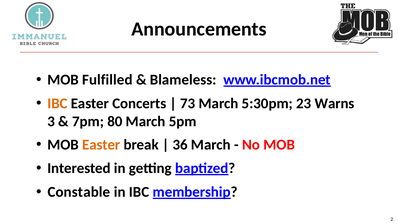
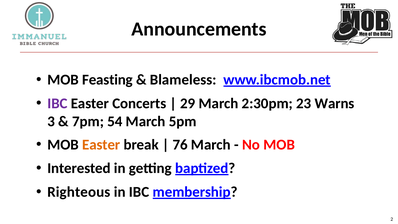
Fulfilled: Fulfilled -> Feasting
IBC at (57, 103) colour: orange -> purple
73: 73 -> 29
5:30pm: 5:30pm -> 2:30pm
80: 80 -> 54
36: 36 -> 76
Constable: Constable -> Righteous
